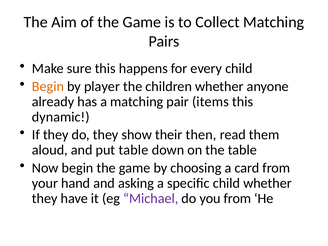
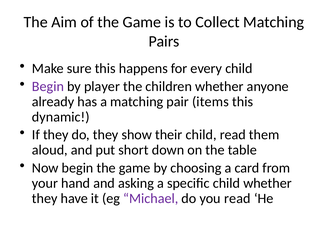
Begin at (48, 86) colour: orange -> purple
their then: then -> child
put table: table -> short
you from: from -> read
